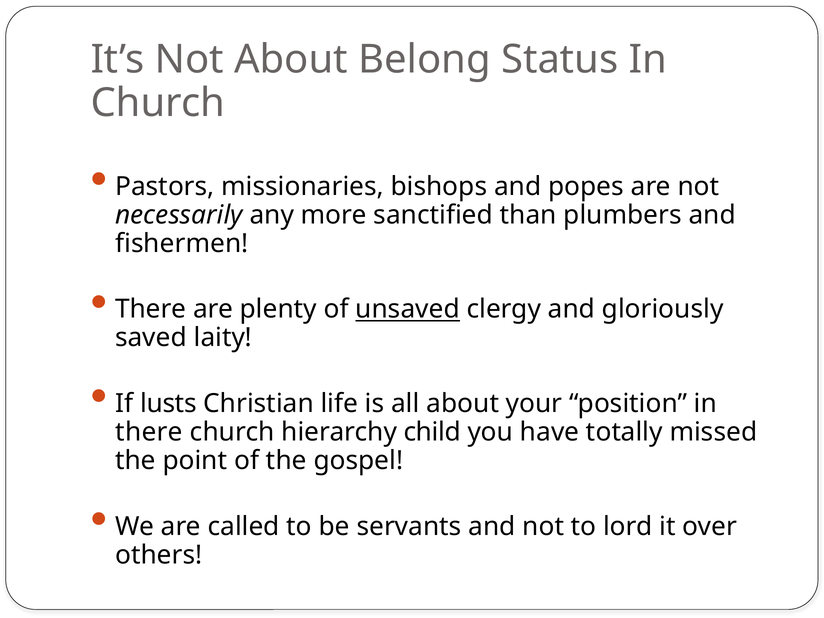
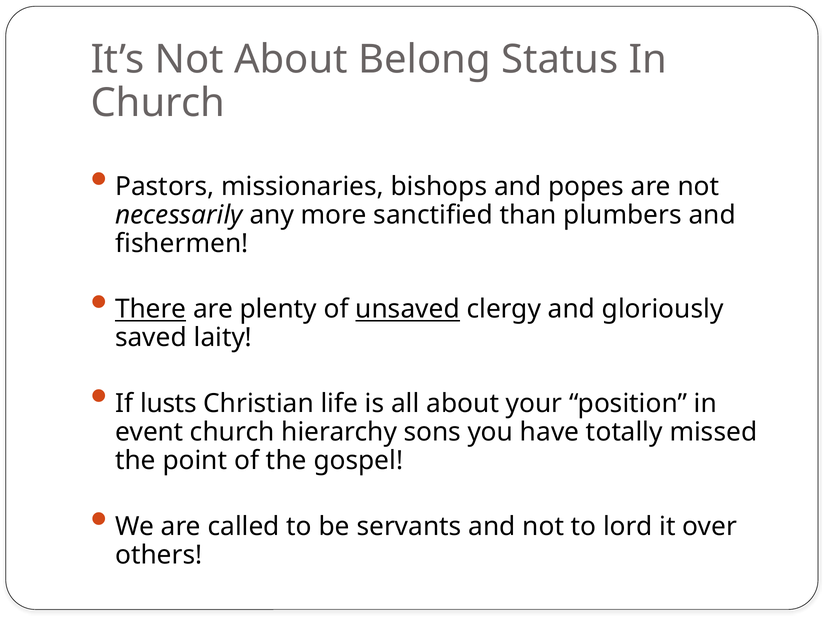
There at (151, 309) underline: none -> present
there at (149, 432): there -> event
child: child -> sons
